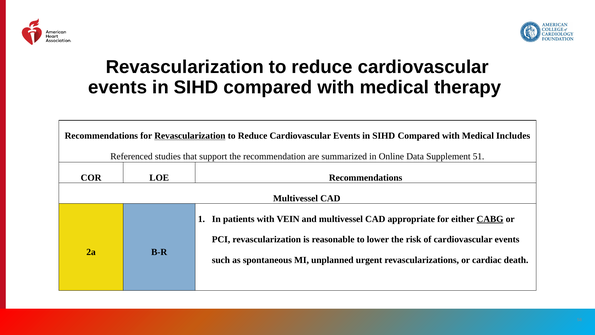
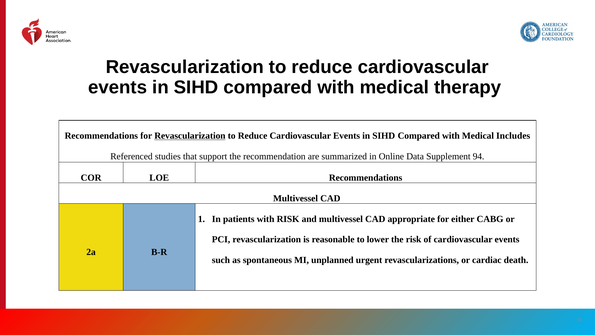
51: 51 -> 94
with VEIN: VEIN -> RISK
CABG underline: present -> none
